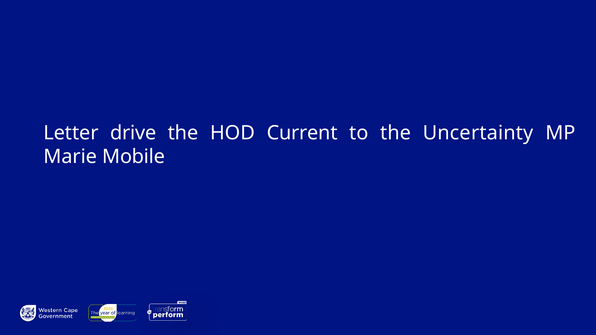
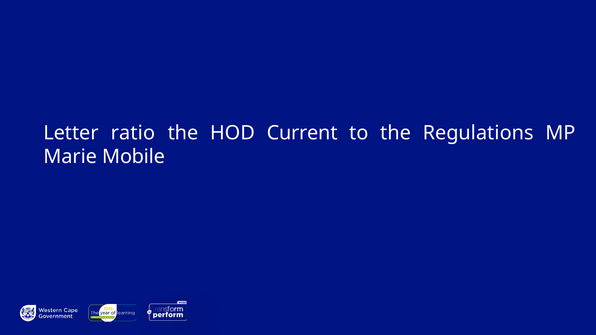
drive: drive -> ratio
Uncertainty: Uncertainty -> Regulations
